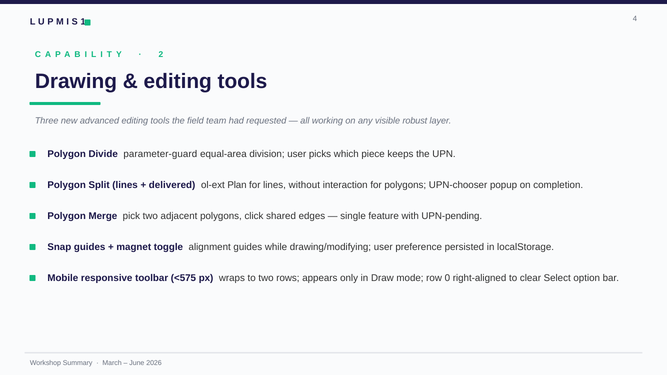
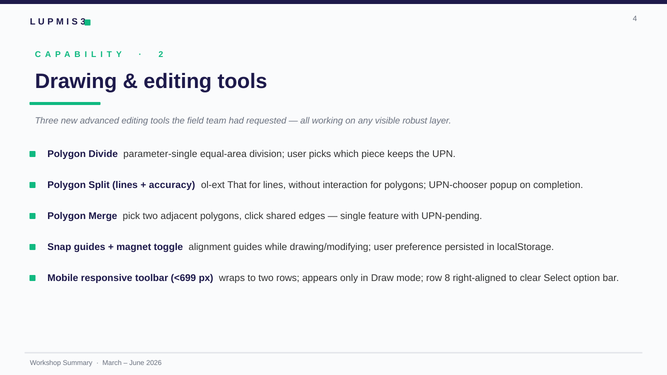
1: 1 -> 3
parameter-guard: parameter-guard -> parameter-single
delivered: delivered -> accuracy
Plan: Plan -> That
<575: <575 -> <699
0: 0 -> 8
